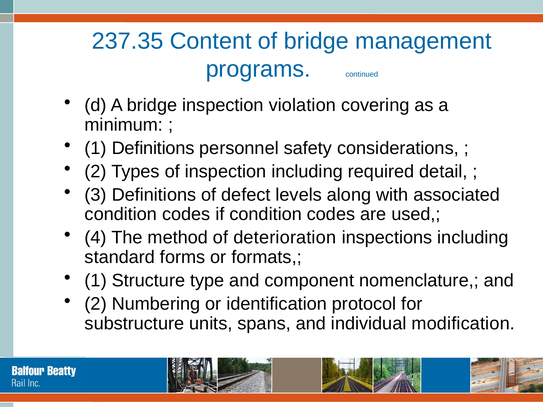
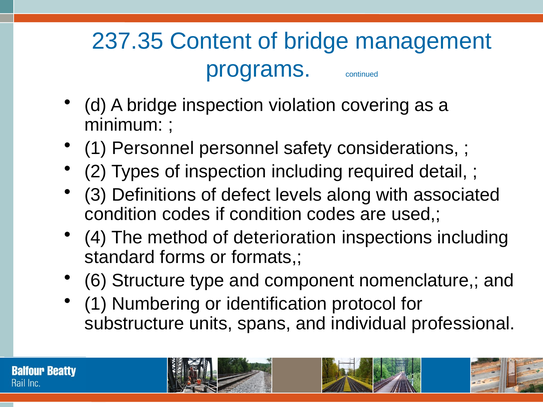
1 Definitions: Definitions -> Personnel
1 at (96, 281): 1 -> 6
2 at (96, 304): 2 -> 1
modification: modification -> professional
